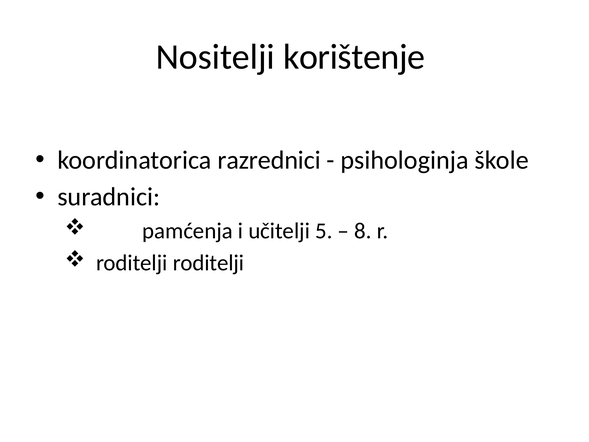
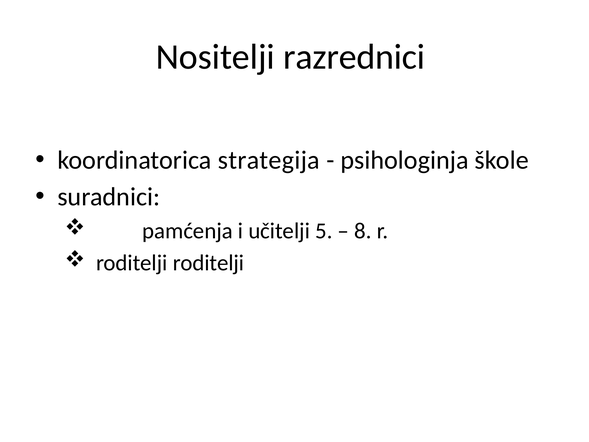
korištenje: korištenje -> razrednici
razrednici: razrednici -> strategija
